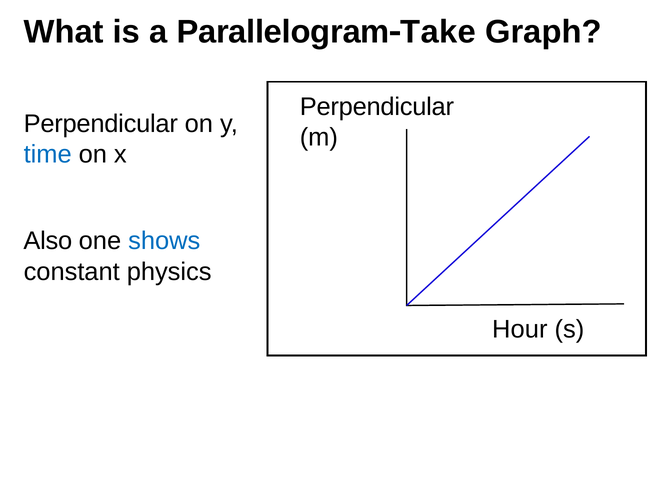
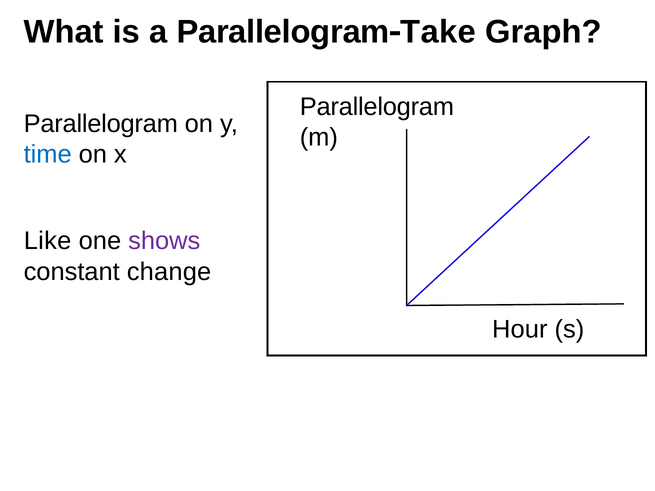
Perpendicular at (377, 107): Perpendicular -> Parallelogram
Perpendicular at (101, 124): Perpendicular -> Parallelogram
Also: Also -> Like
shows colour: blue -> purple
physics: physics -> change
